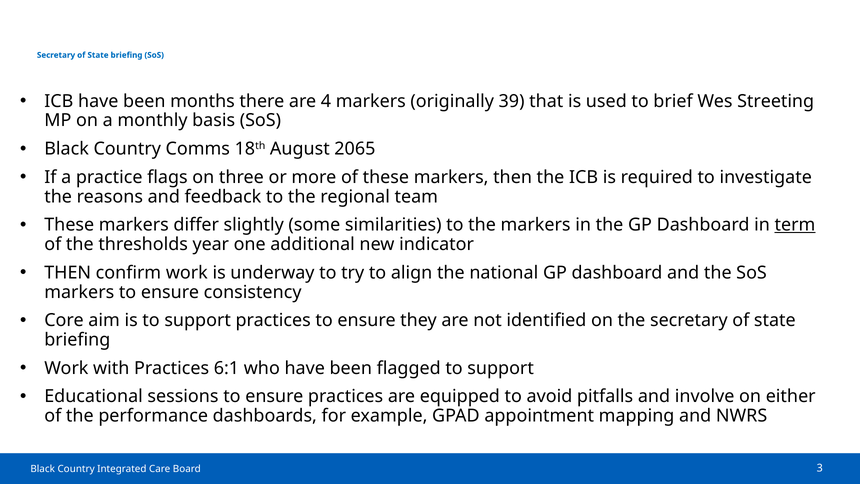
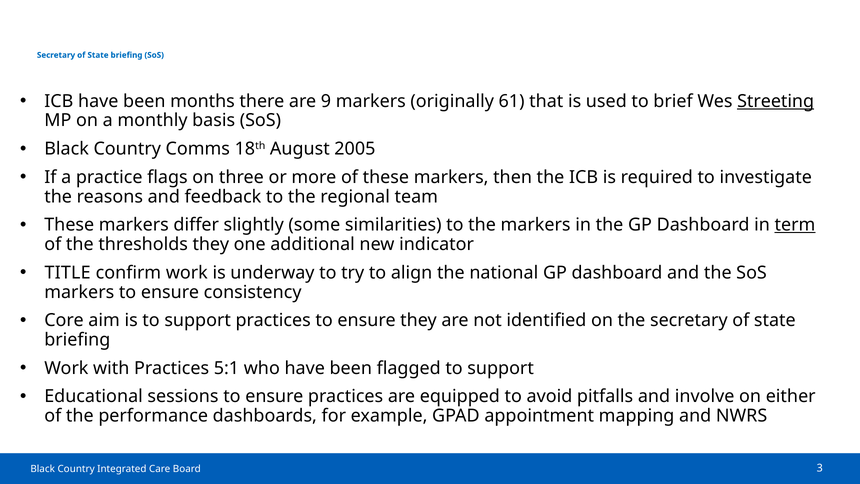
4: 4 -> 9
39: 39 -> 61
Streeting underline: none -> present
2065: 2065 -> 2005
thresholds year: year -> they
THEN at (68, 273): THEN -> TITLE
6:1: 6:1 -> 5:1
